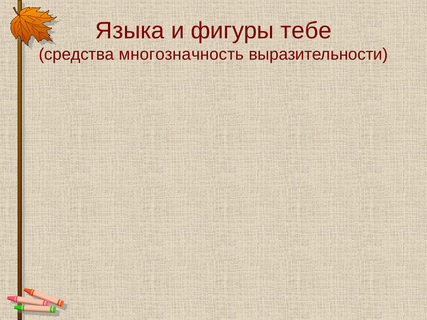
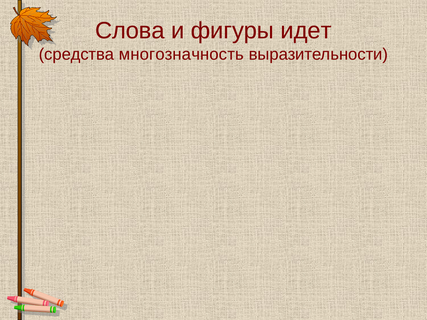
Языка: Языка -> Слова
тебе: тебе -> идет
